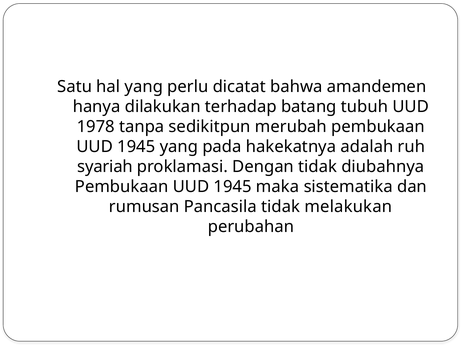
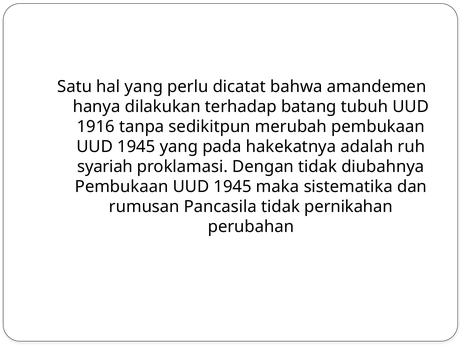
1978: 1978 -> 1916
melakukan: melakukan -> pernikahan
